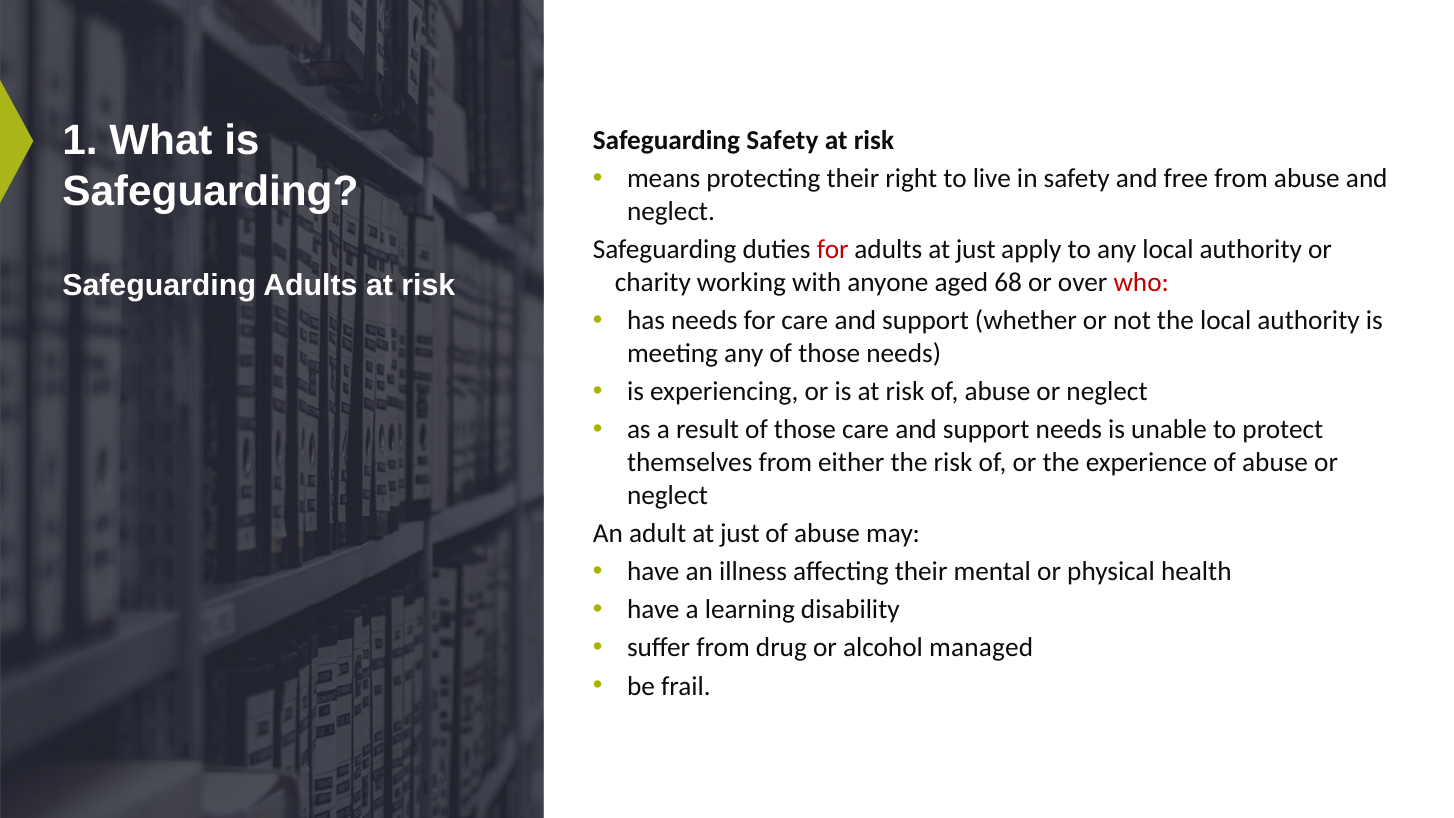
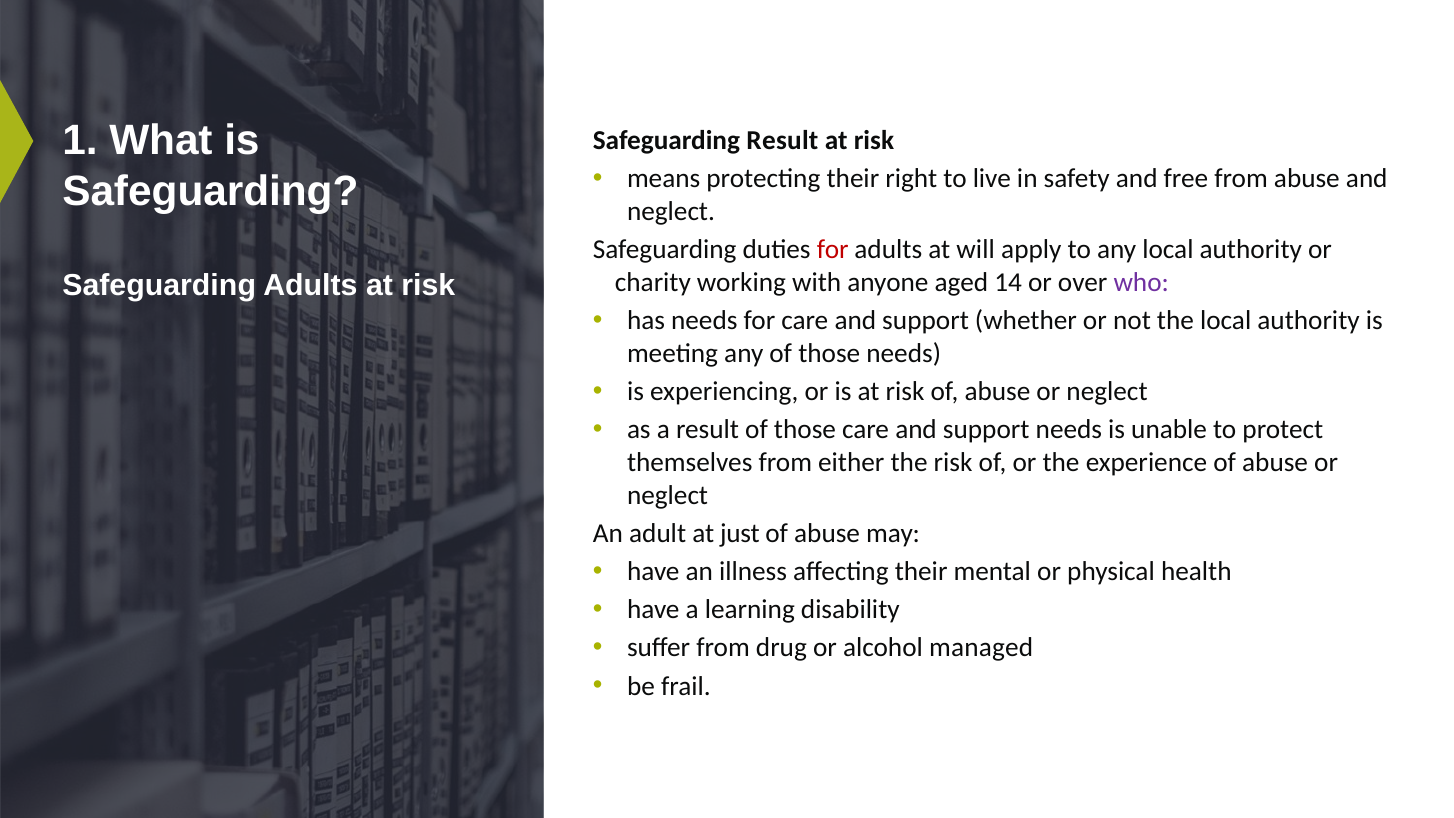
Safeguarding Safety: Safety -> Result
adults at just: just -> will
68: 68 -> 14
who colour: red -> purple
